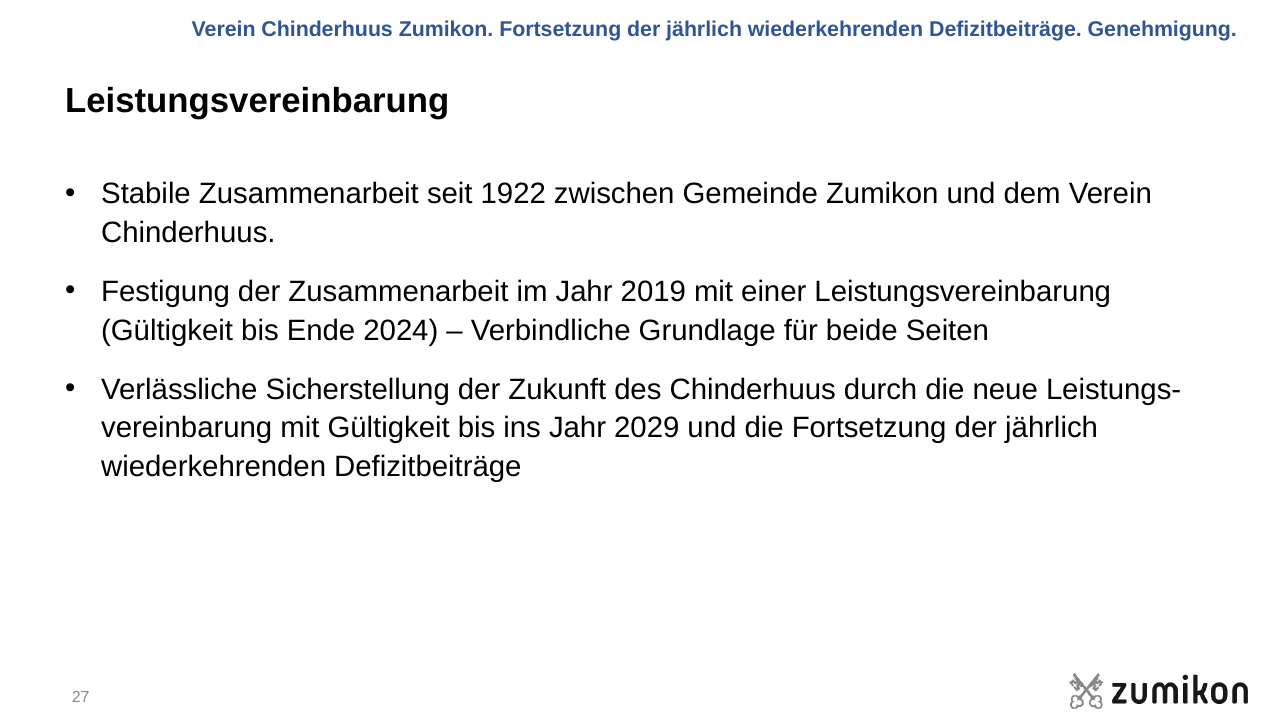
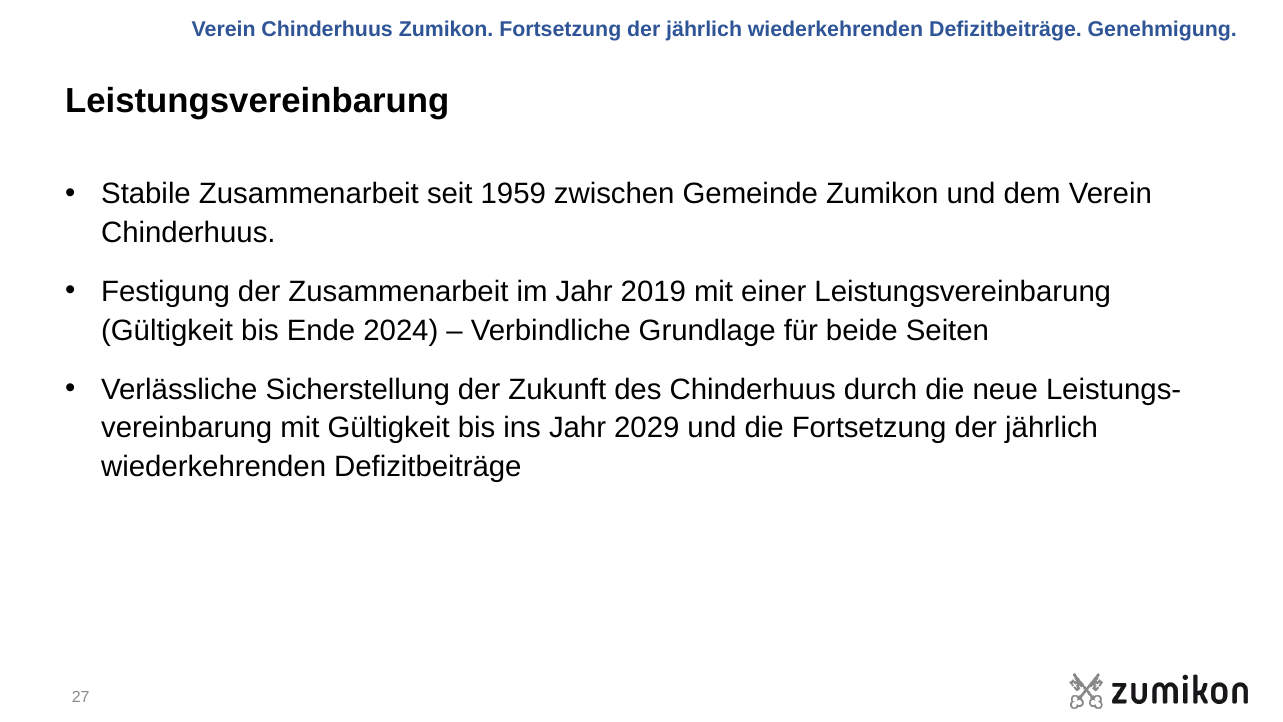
1922: 1922 -> 1959
